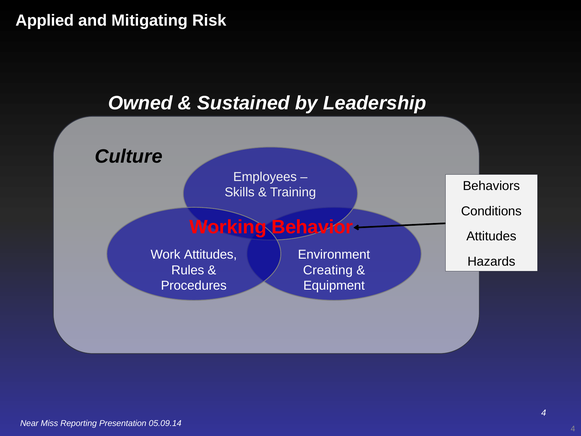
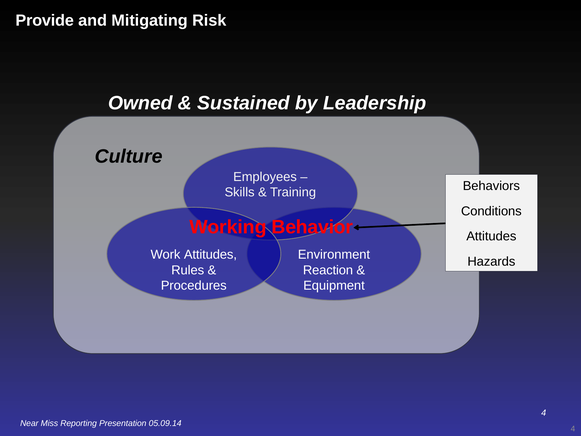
Applied: Applied -> Provide
Creating: Creating -> Reaction
